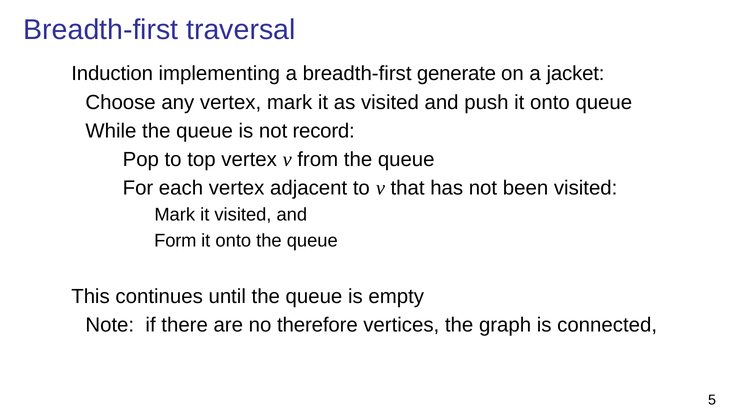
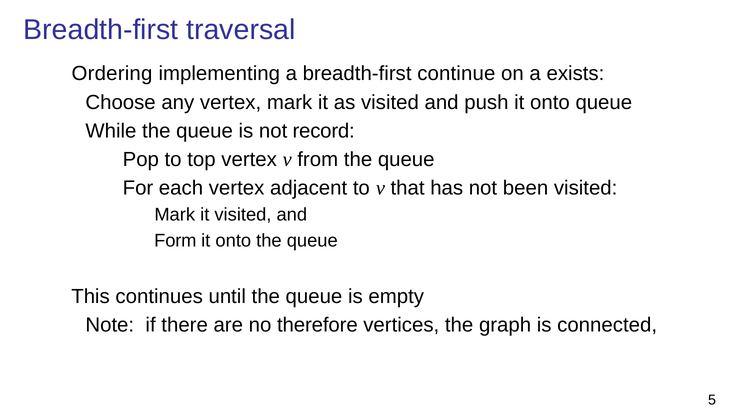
Induction: Induction -> Ordering
generate: generate -> continue
jacket: jacket -> exists
